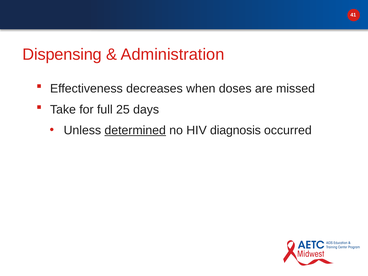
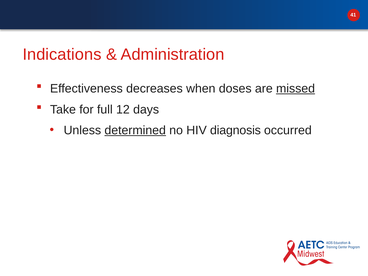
Dispensing: Dispensing -> Indications
missed underline: none -> present
25: 25 -> 12
